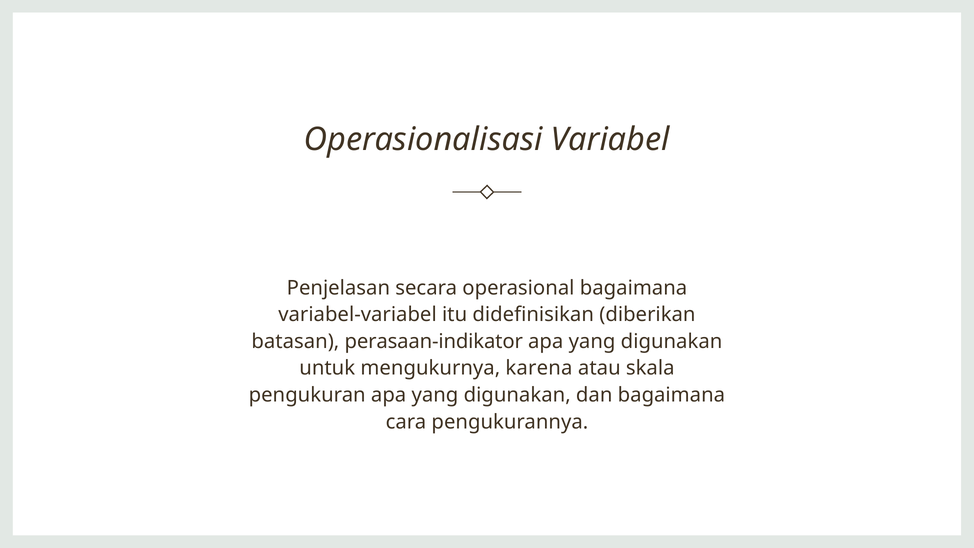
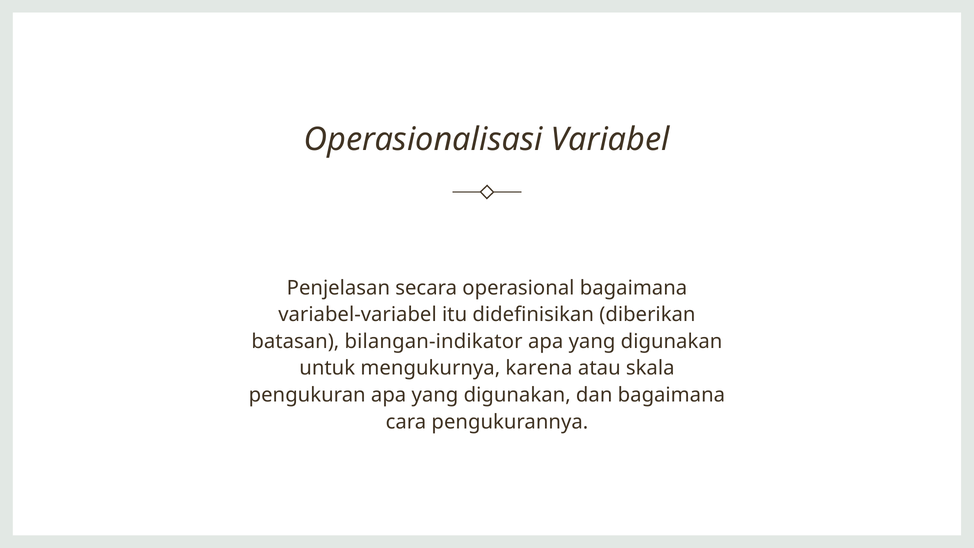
perasaan-indikator: perasaan-indikator -> bilangan-indikator
